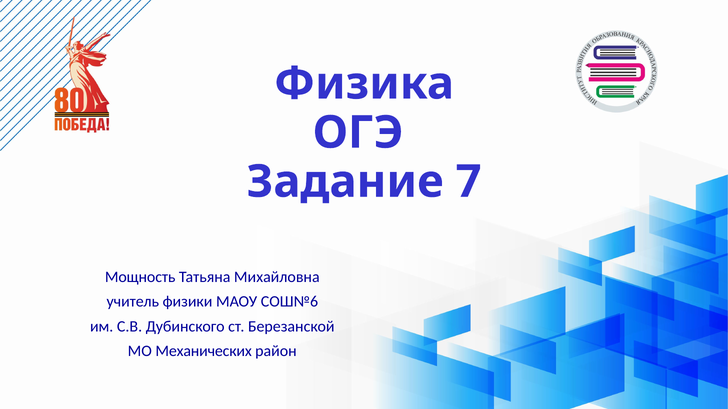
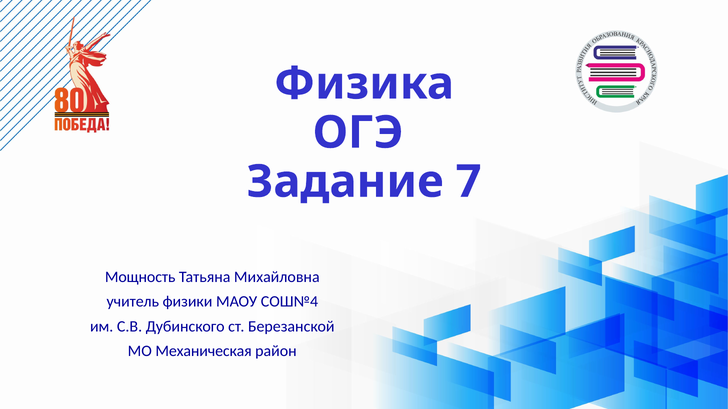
СОШ№6: СОШ№6 -> СОШ№4
Механических: Механических -> Механическая
